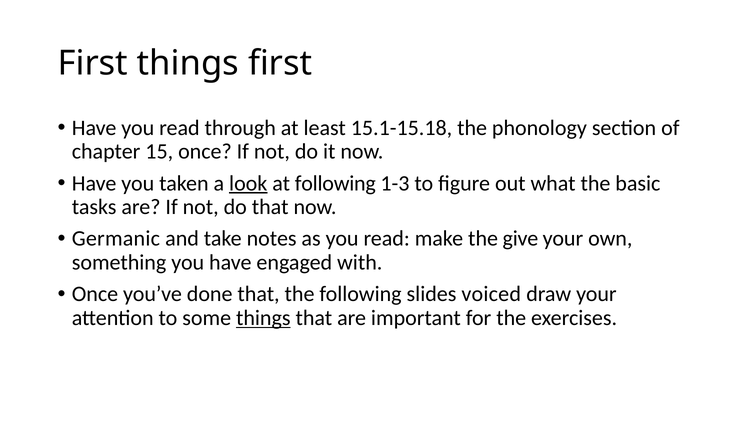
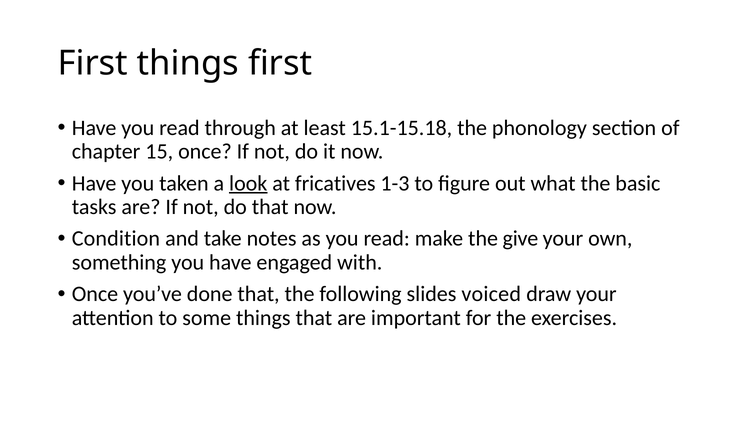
at following: following -> fricatives
Germanic: Germanic -> Condition
things at (263, 318) underline: present -> none
